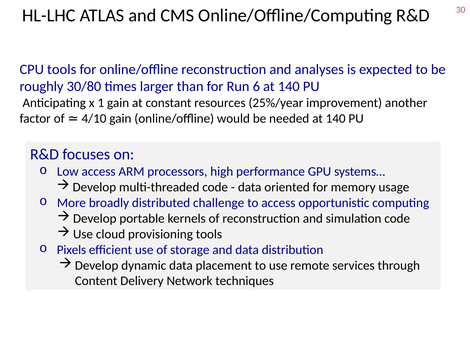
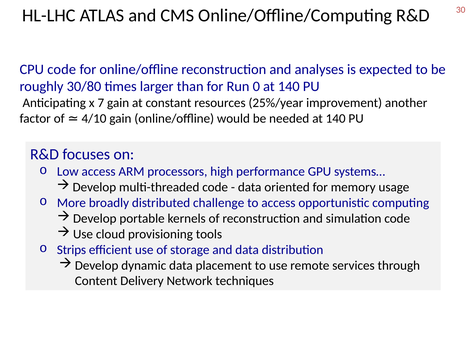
CPU tools: tools -> code
6: 6 -> 0
1: 1 -> 7
Pixels: Pixels -> Strips
